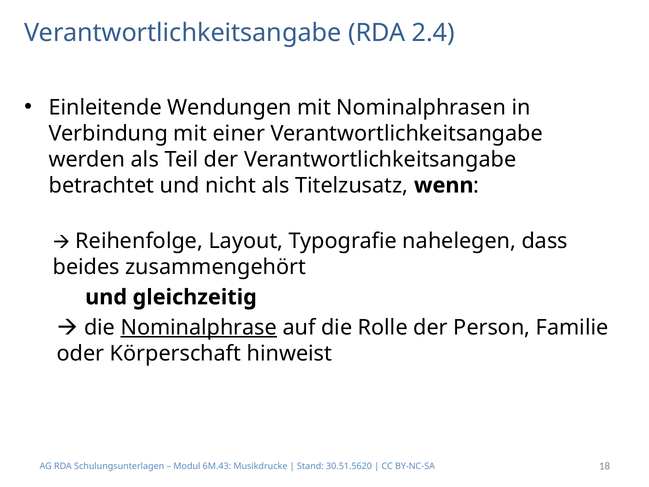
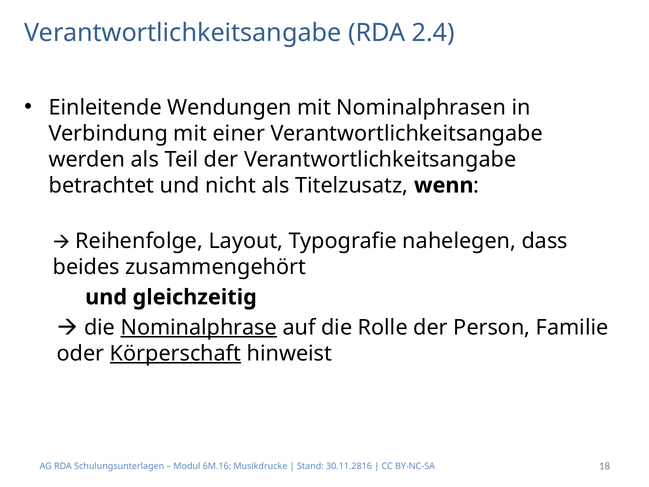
Körperschaft underline: none -> present
6M.43: 6M.43 -> 6M.16
30.51.5620: 30.51.5620 -> 30.11.2816
